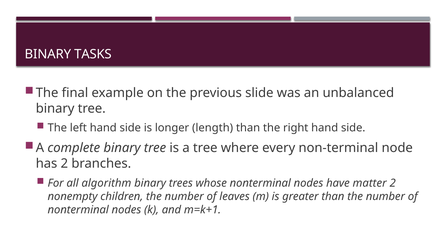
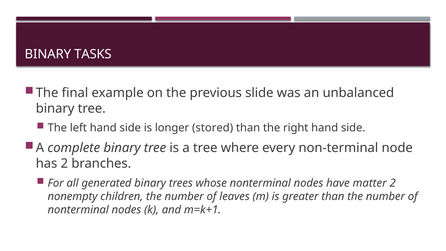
length: length -> stored
algorithm: algorithm -> generated
